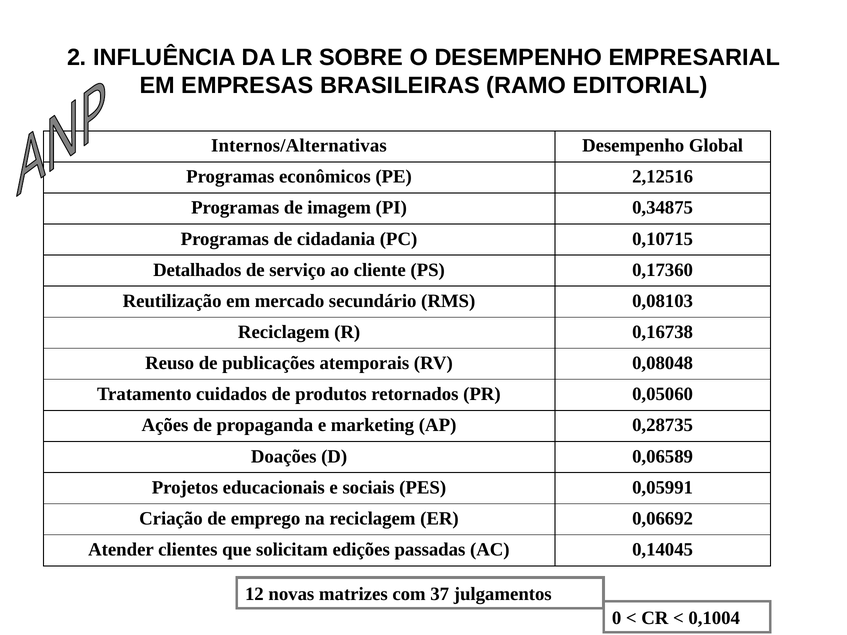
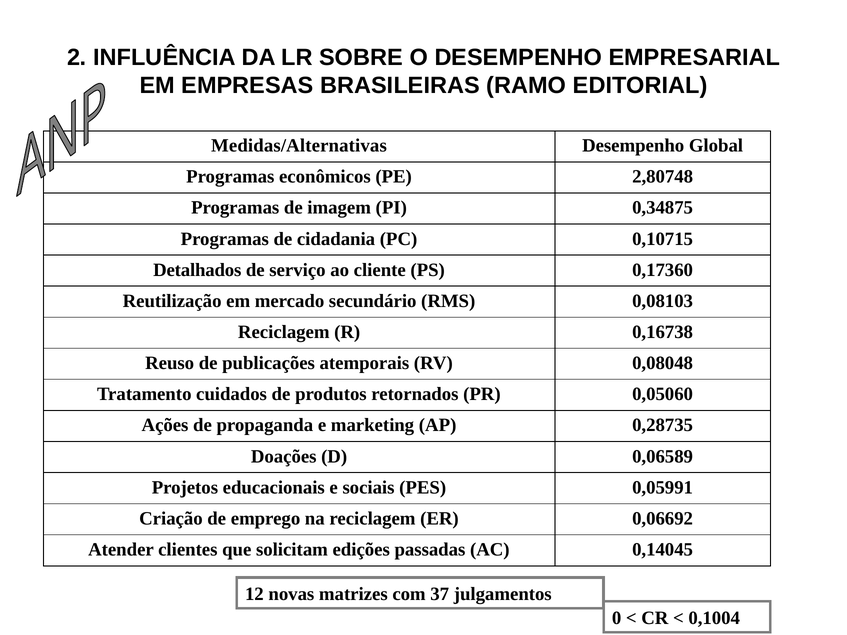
Internos/Alternativas: Internos/Alternativas -> Medidas/Alternativas
2,12516: 2,12516 -> 2,80748
